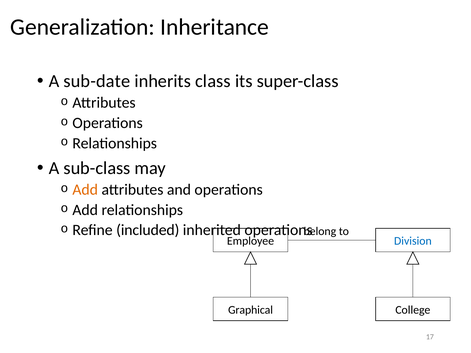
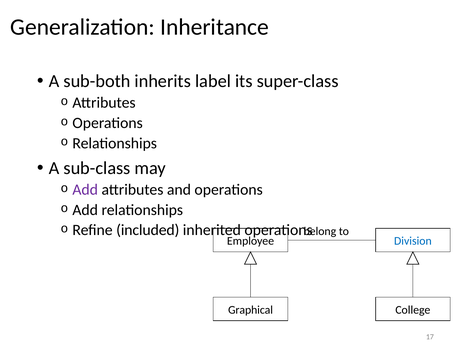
sub-date: sub-date -> sub-both
class: class -> label
Add at (85, 190) colour: orange -> purple
